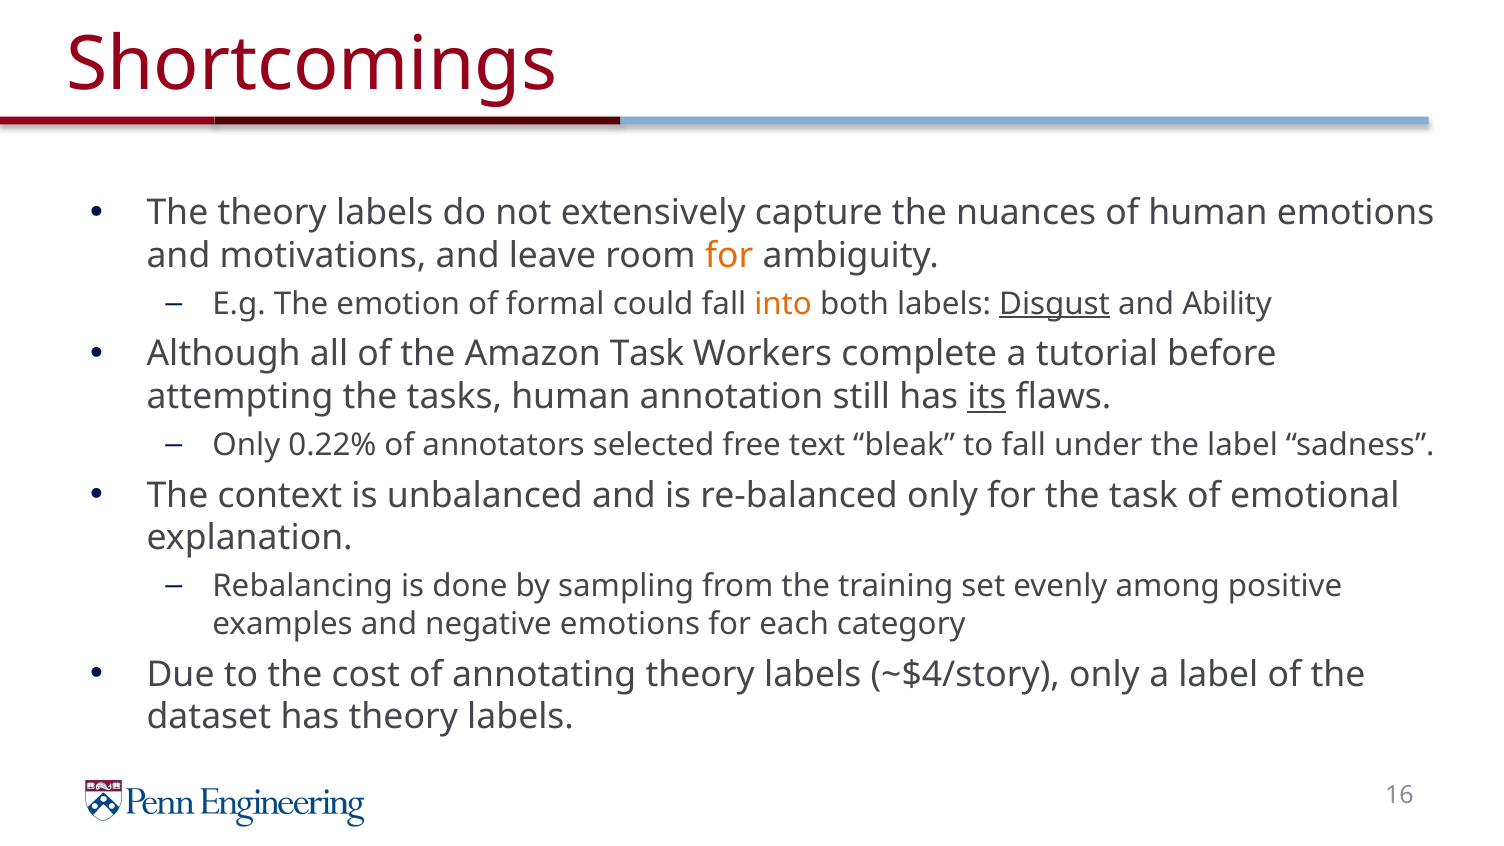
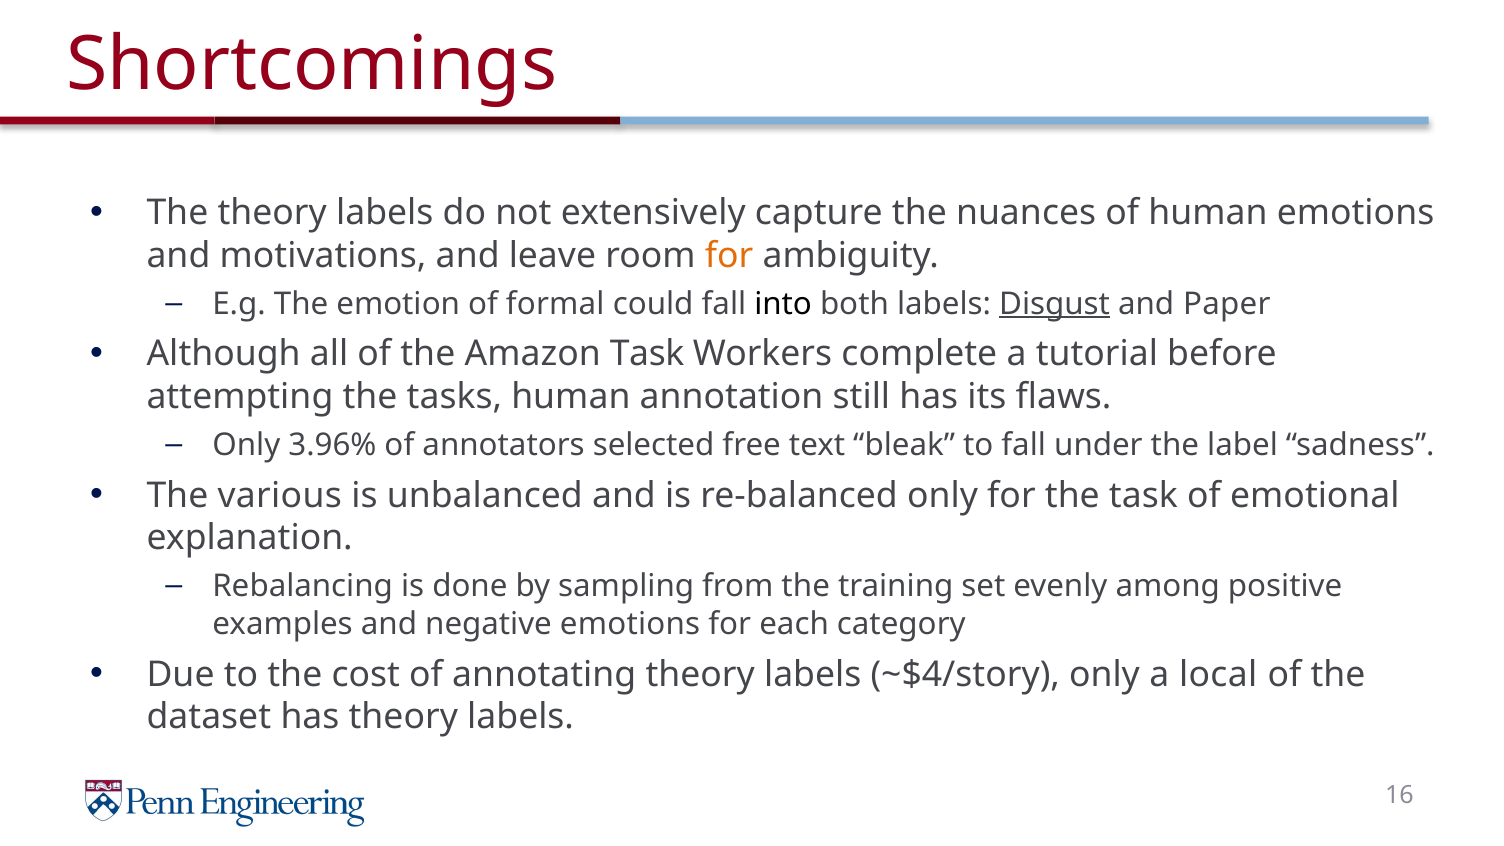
into colour: orange -> black
Ability: Ability -> Paper
its underline: present -> none
0.22%: 0.22% -> 3.96%
context: context -> various
a label: label -> local
